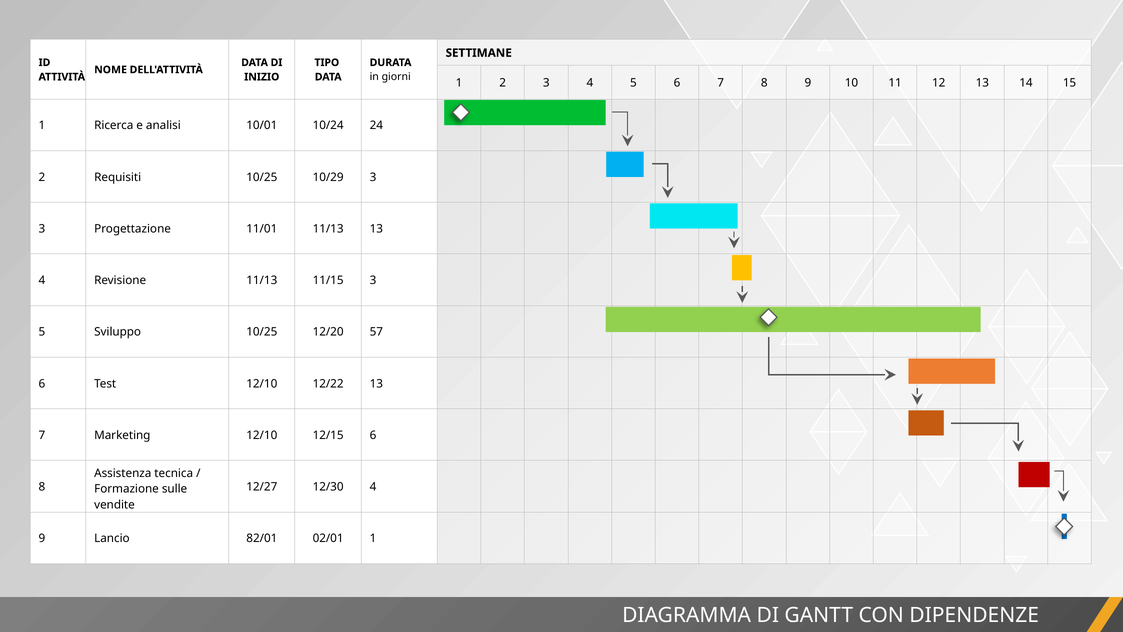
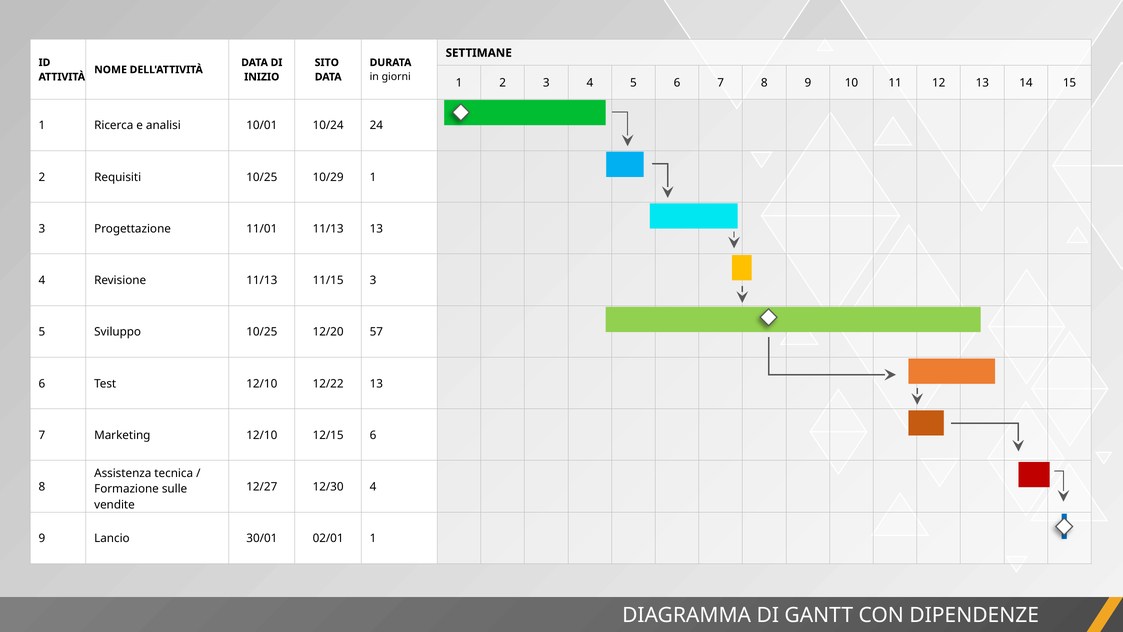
TIPO: TIPO -> SITO
10/29 3: 3 -> 1
82/01: 82/01 -> 30/01
